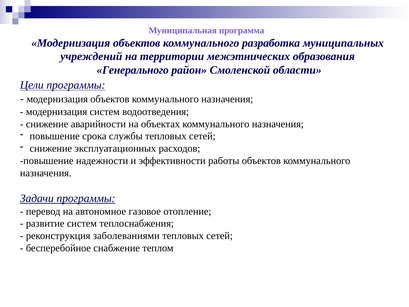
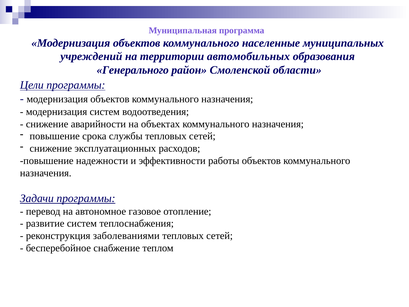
разработка: разработка -> населенные
межэтнических: межэтнических -> автомобильных
